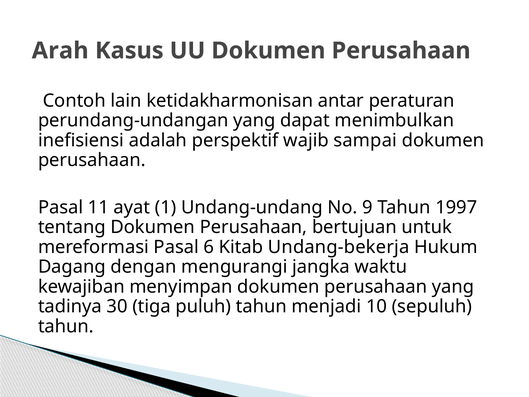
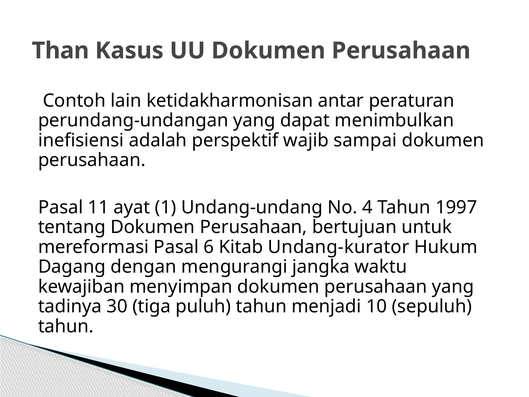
Arah: Arah -> Than
9: 9 -> 4
Undang-bekerja: Undang-bekerja -> Undang-kurator
